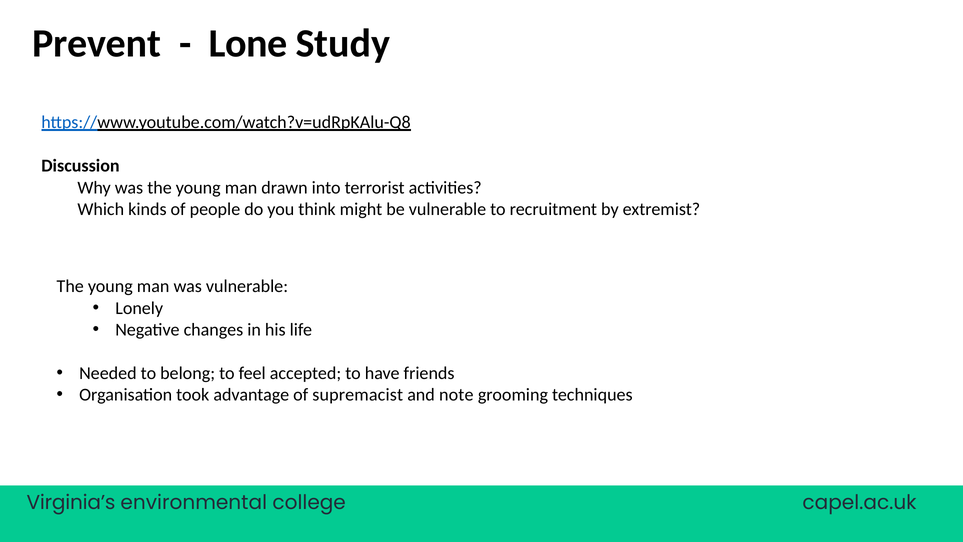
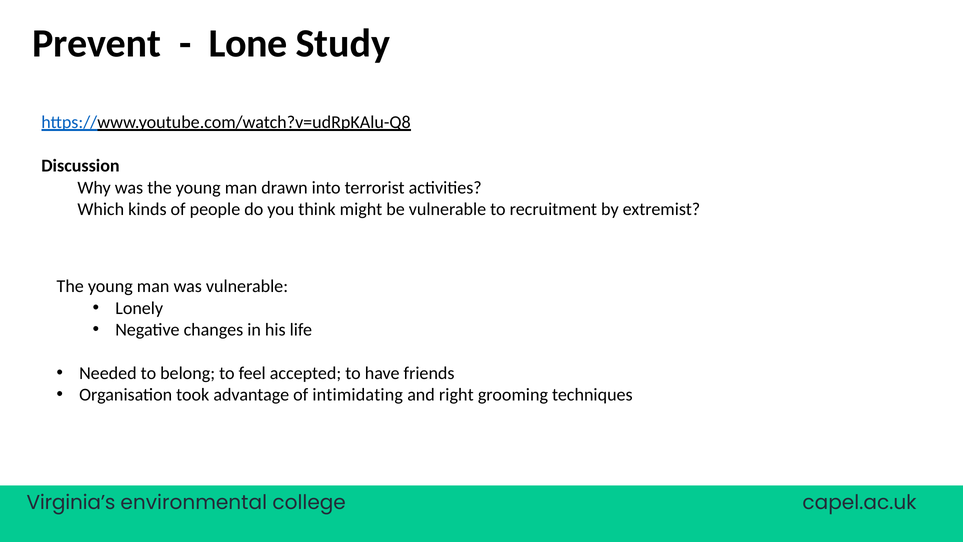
supremacist: supremacist -> intimidating
note: note -> right
